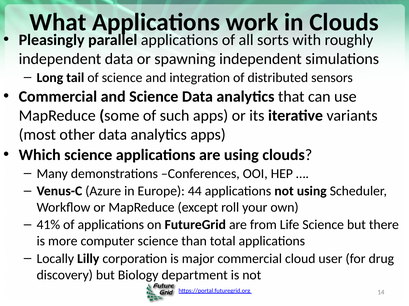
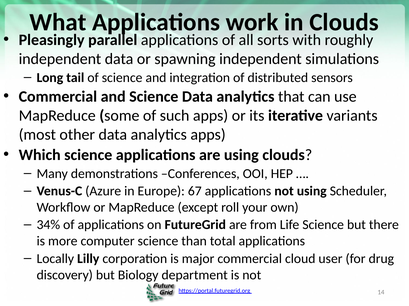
44: 44 -> 67
41%: 41% -> 34%
